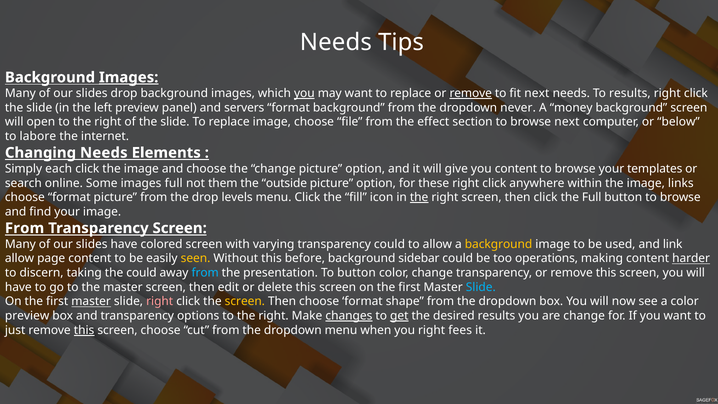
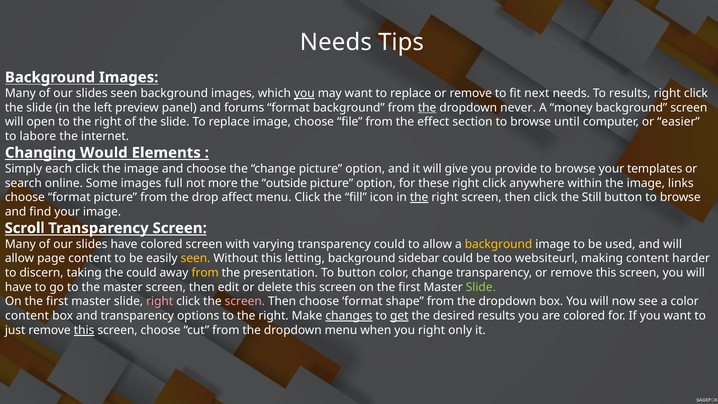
Images at (129, 77) underline: present -> none
slides drop: drop -> seen
remove at (471, 93) underline: present -> none
servers: servers -> forums
the at (427, 108) underline: none -> present
browse next: next -> until
below: below -> easier
Changing Needs: Needs -> Would
you content: content -> provide
them: them -> more
levels: levels -> affect
the Full: Full -> Still
From at (25, 228): From -> Scroll
and link: link -> will
before: before -> letting
operations: operations -> websiteurl
harder underline: present -> none
from at (205, 273) colour: light blue -> yellow
Slide at (481, 287) colour: light blue -> light green
master at (91, 301) underline: present -> none
screen at (245, 301) colour: yellow -> pink
preview at (27, 316): preview -> content
are change: change -> colored
fees: fees -> only
